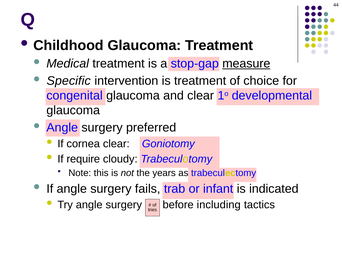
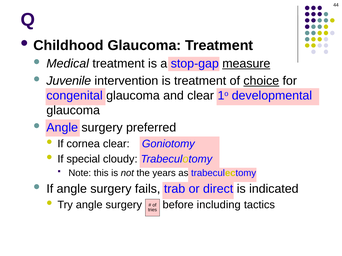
Specific: Specific -> Juvenile
choice underline: none -> present
require: require -> special
infant: infant -> direct
